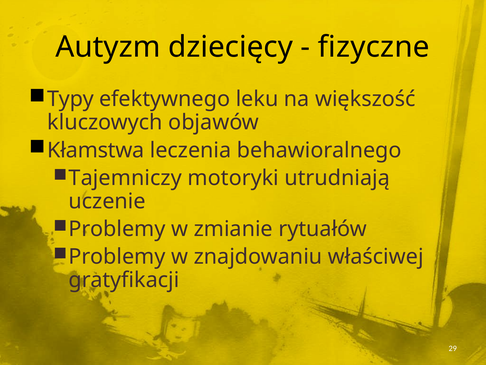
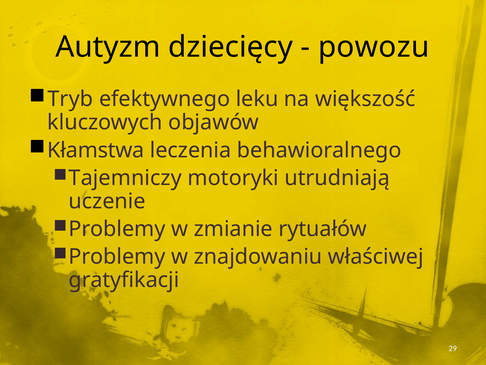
fizyczne: fizyczne -> powozu
Typy: Typy -> Tryb
